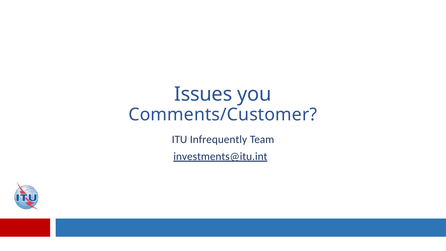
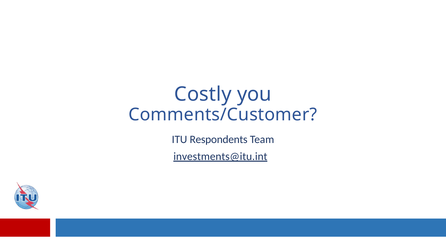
Issues: Issues -> Costly
Infrequently: Infrequently -> Respondents
